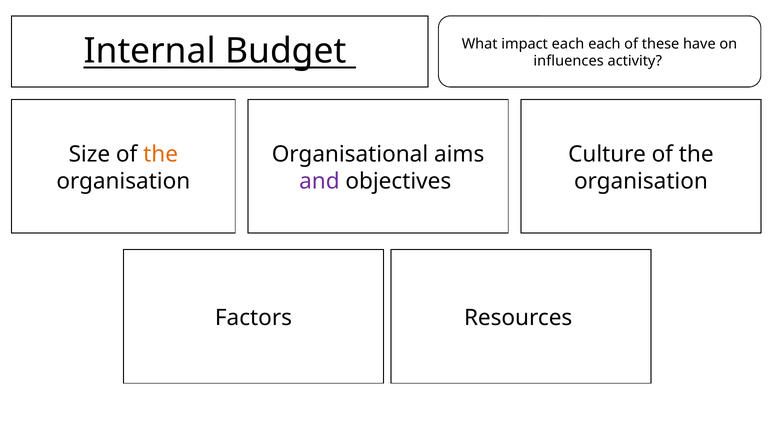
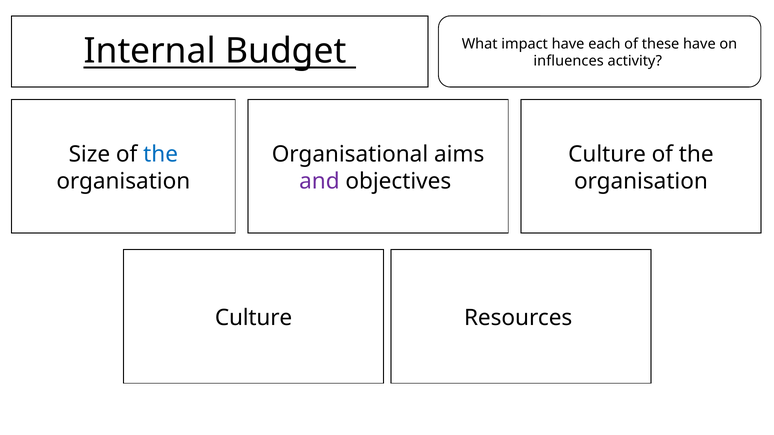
impact each: each -> have
the at (161, 154) colour: orange -> blue
Factors at (253, 318): Factors -> Culture
